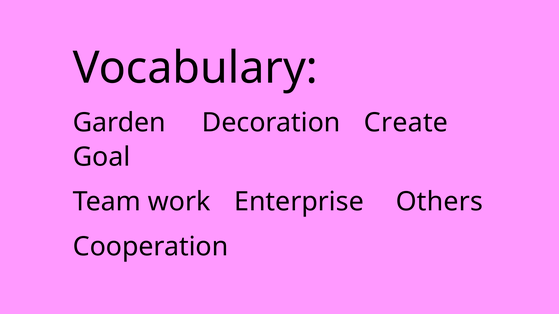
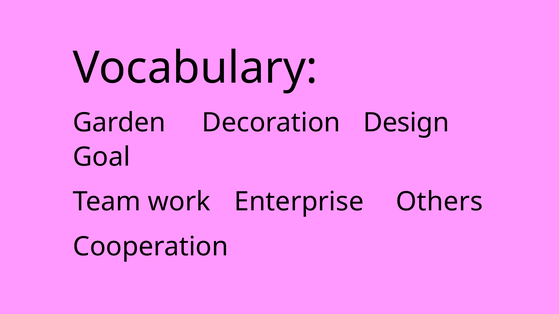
Create: Create -> Design
